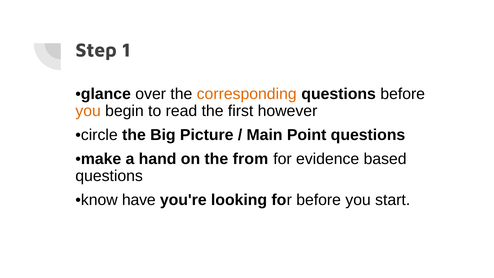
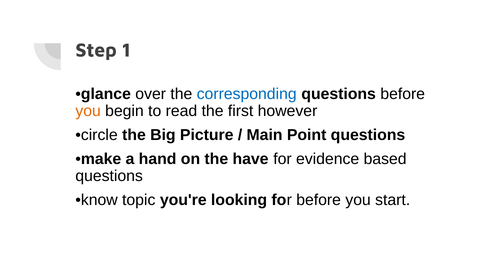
corresponding colour: orange -> blue
from: from -> have
have: have -> topic
